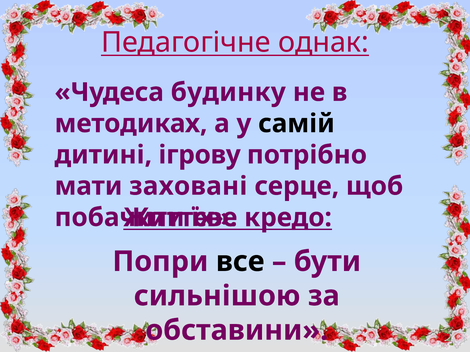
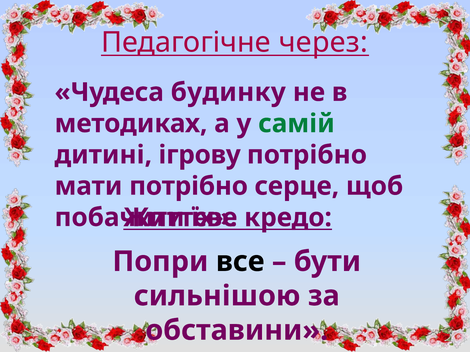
однак: однак -> через
самій colour: black -> green
мати заховані: заховані -> потрібно
